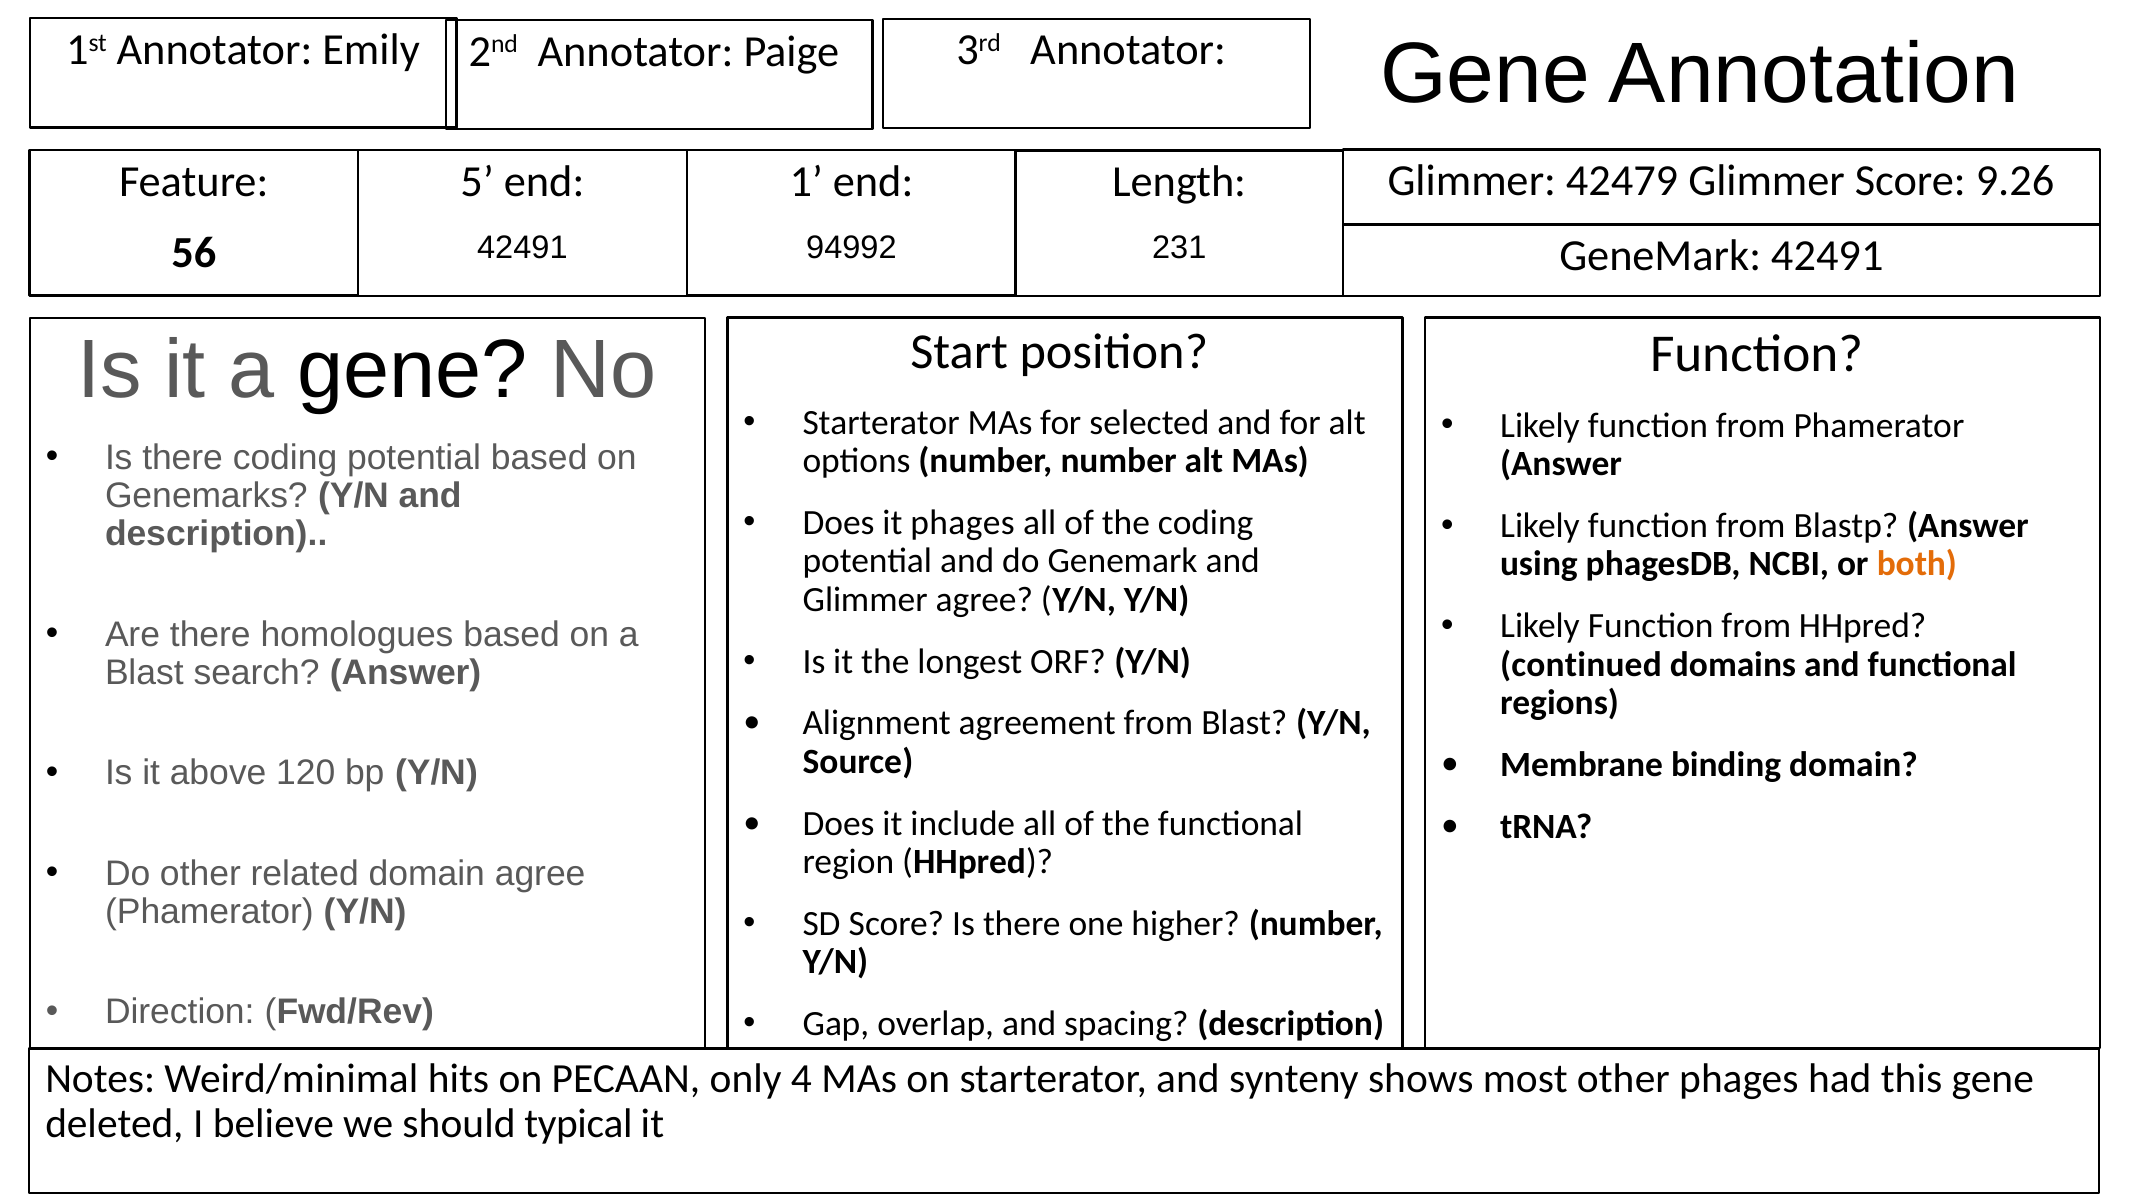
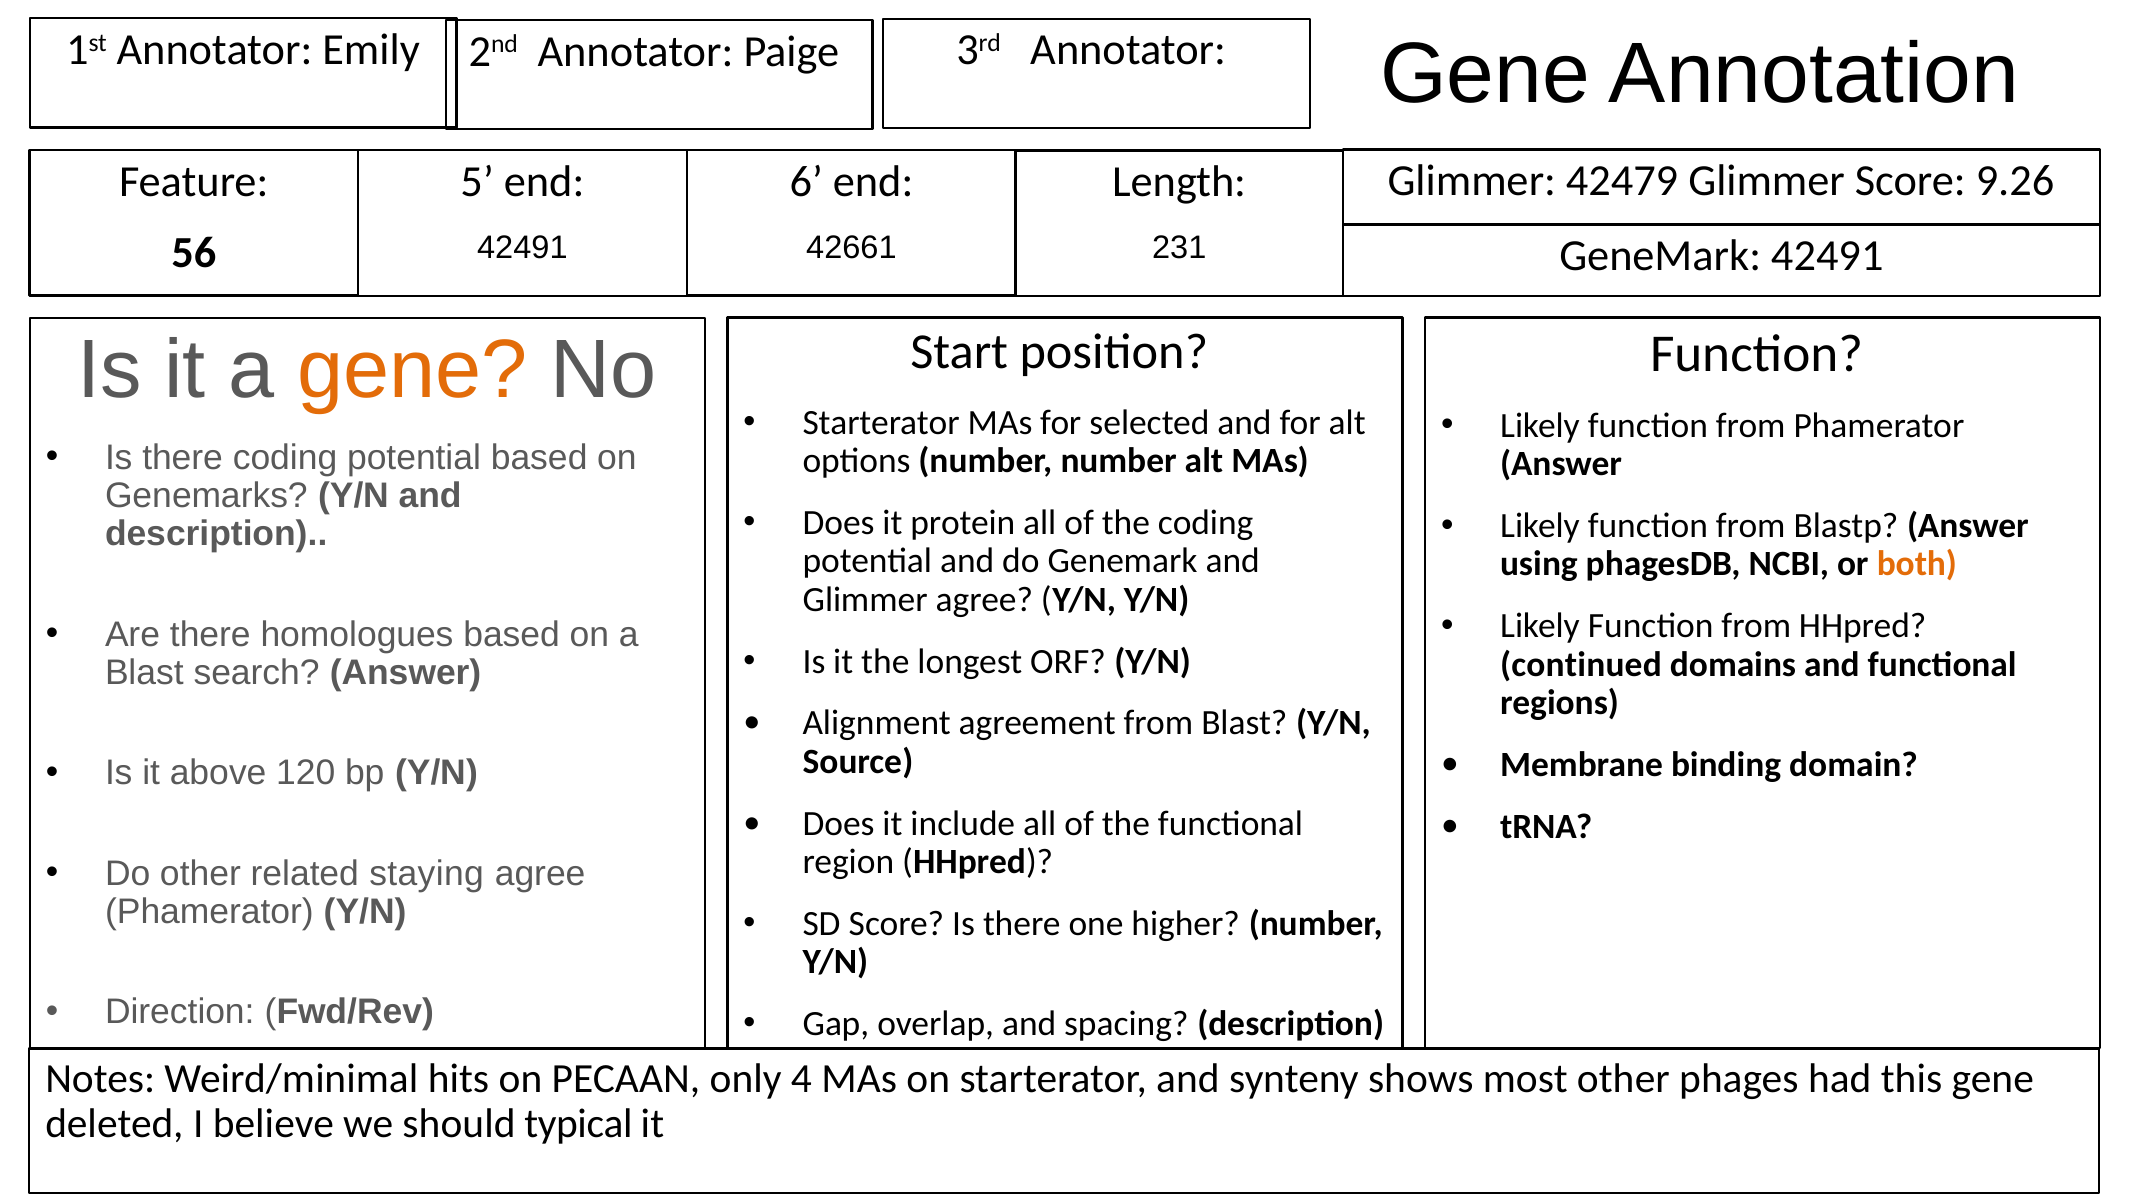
1: 1 -> 6
94992: 94992 -> 42661
gene at (413, 370) colour: black -> orange
it phages: phages -> protein
related domain: domain -> staying
